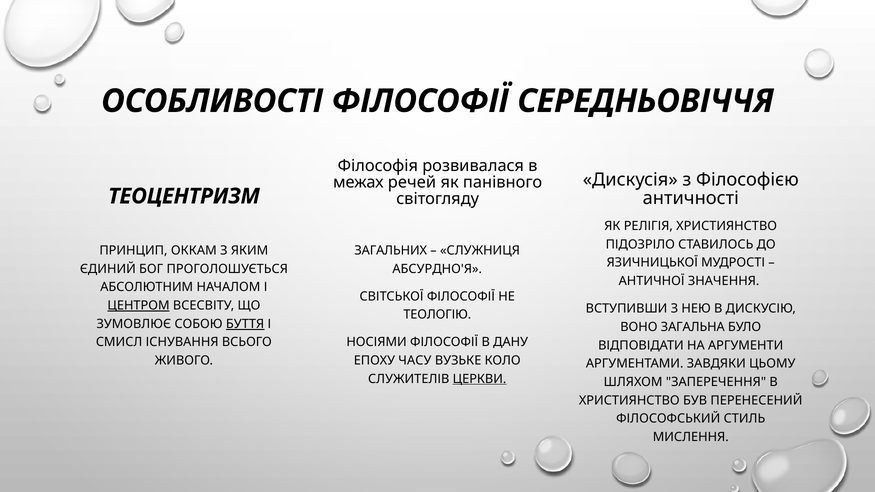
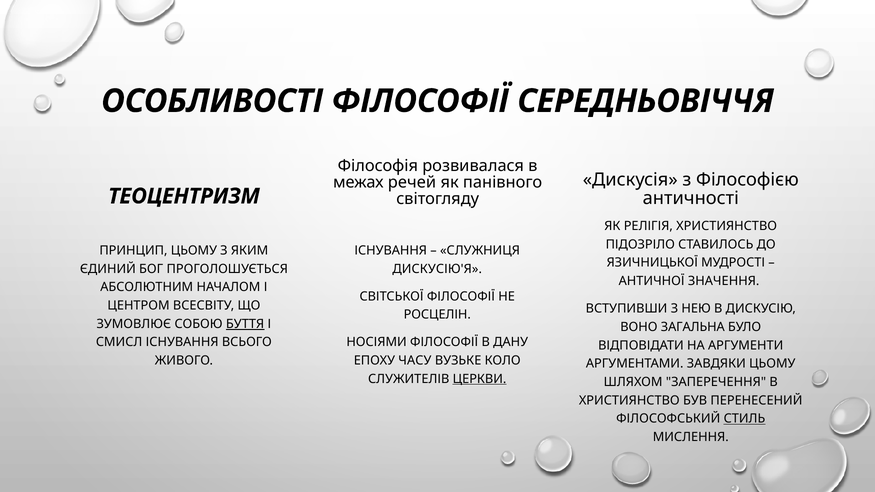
ПРИНЦИП ОККАМ: ОККАМ -> ЦЬОМУ
ЗАГАЛЬНИХ at (391, 251): ЗАГАЛЬНИХ -> ІСНУВАННЯ
АБСУРДНО'Я: АБСУРДНО'Я -> ДИСКУСІЮ'Я
ЦЕНТРОМ underline: present -> none
ТЕОЛОГІЮ: ТЕОЛОГІЮ -> РОСЦЕЛІН
СТИЛЬ underline: none -> present
